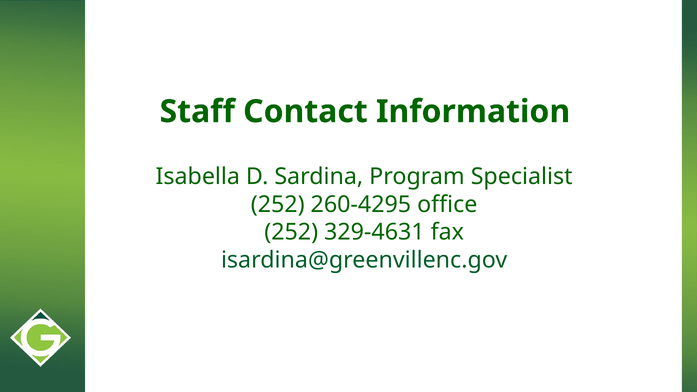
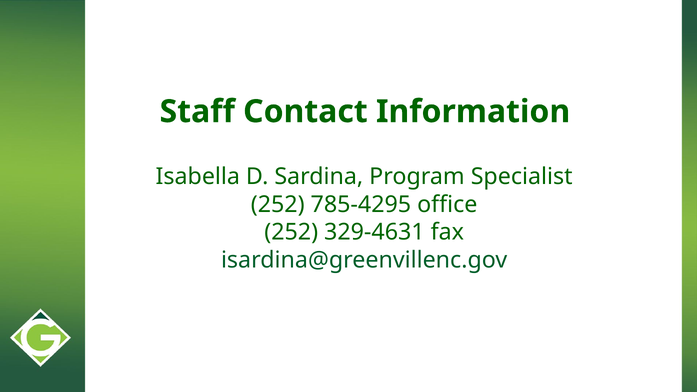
260-4295: 260-4295 -> 785-4295
